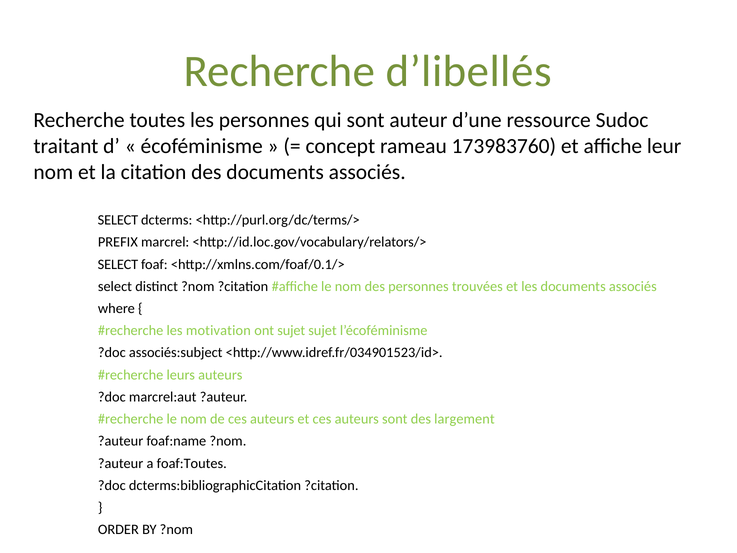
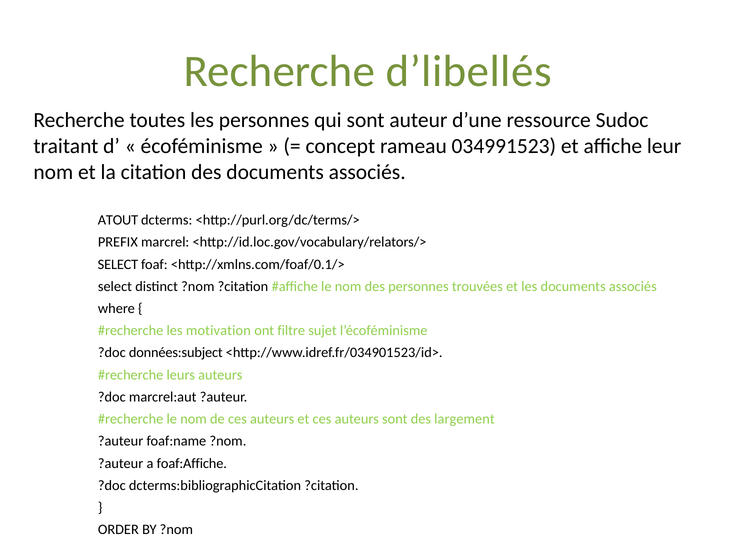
173983760: 173983760 -> 034991523
SELECT at (118, 220): SELECT -> ATOUT
ont sujet: sujet -> filtre
associés:subject: associés:subject -> données:subject
foaf:Toutes: foaf:Toutes -> foaf:Affiche
